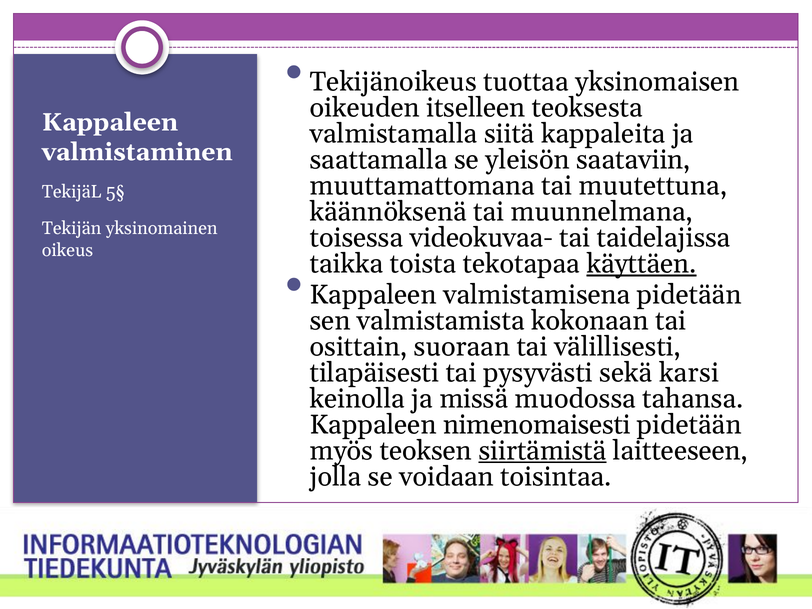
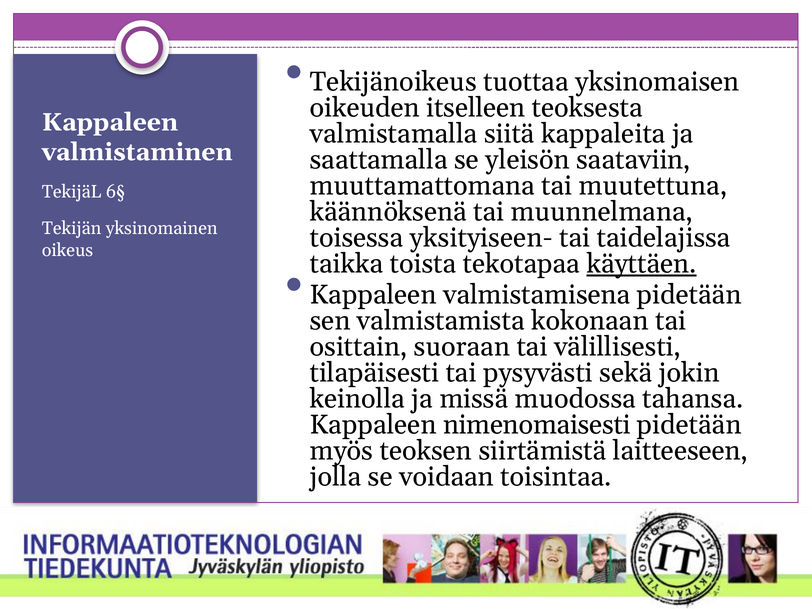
5§: 5§ -> 6§
videokuvaa-: videokuvaa- -> yksityiseen-
karsi: karsi -> jokin
siirtämistä underline: present -> none
